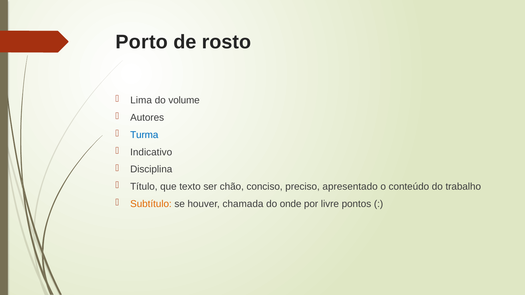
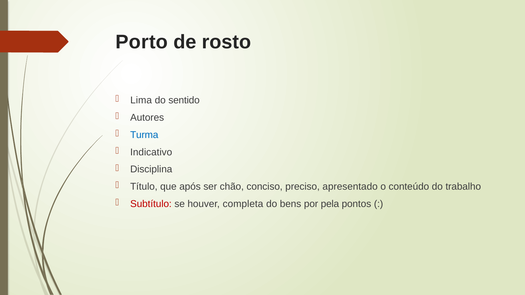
volume: volume -> sentido
texto: texto -> após
Subtítulo colour: orange -> red
chamada: chamada -> completa
onde: onde -> bens
livre: livre -> pela
